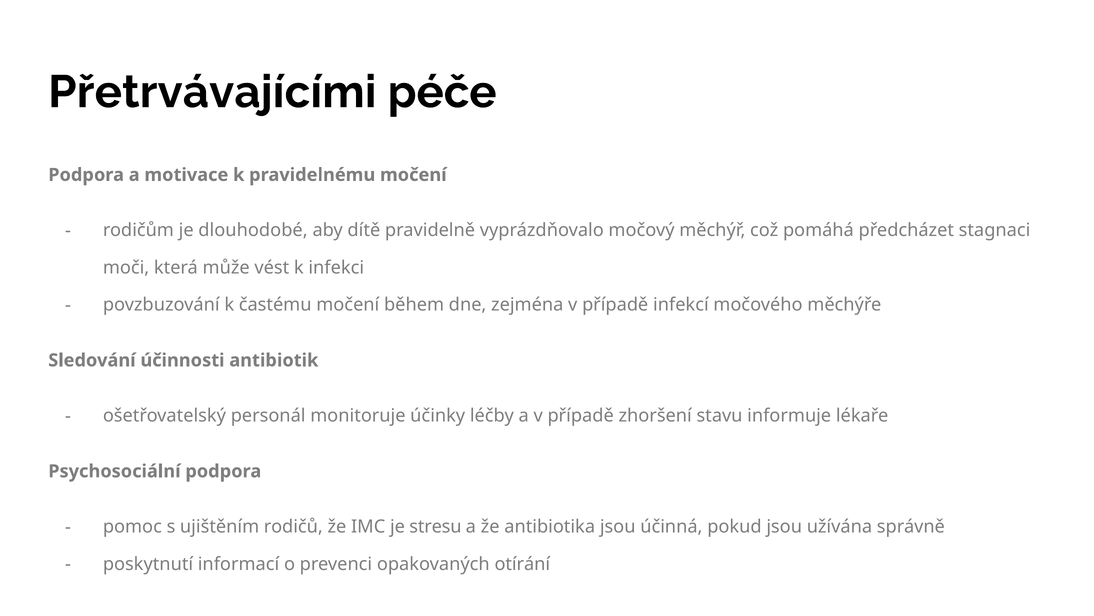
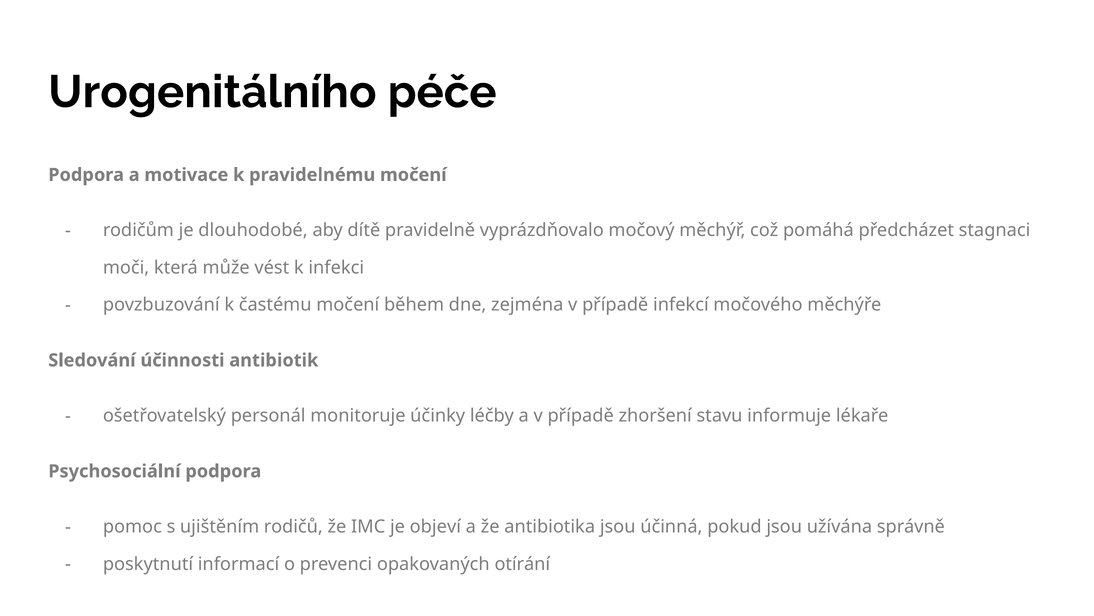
Přetrvávajícími: Přetrvávajícími -> Urogenitálního
stresu: stresu -> objeví
